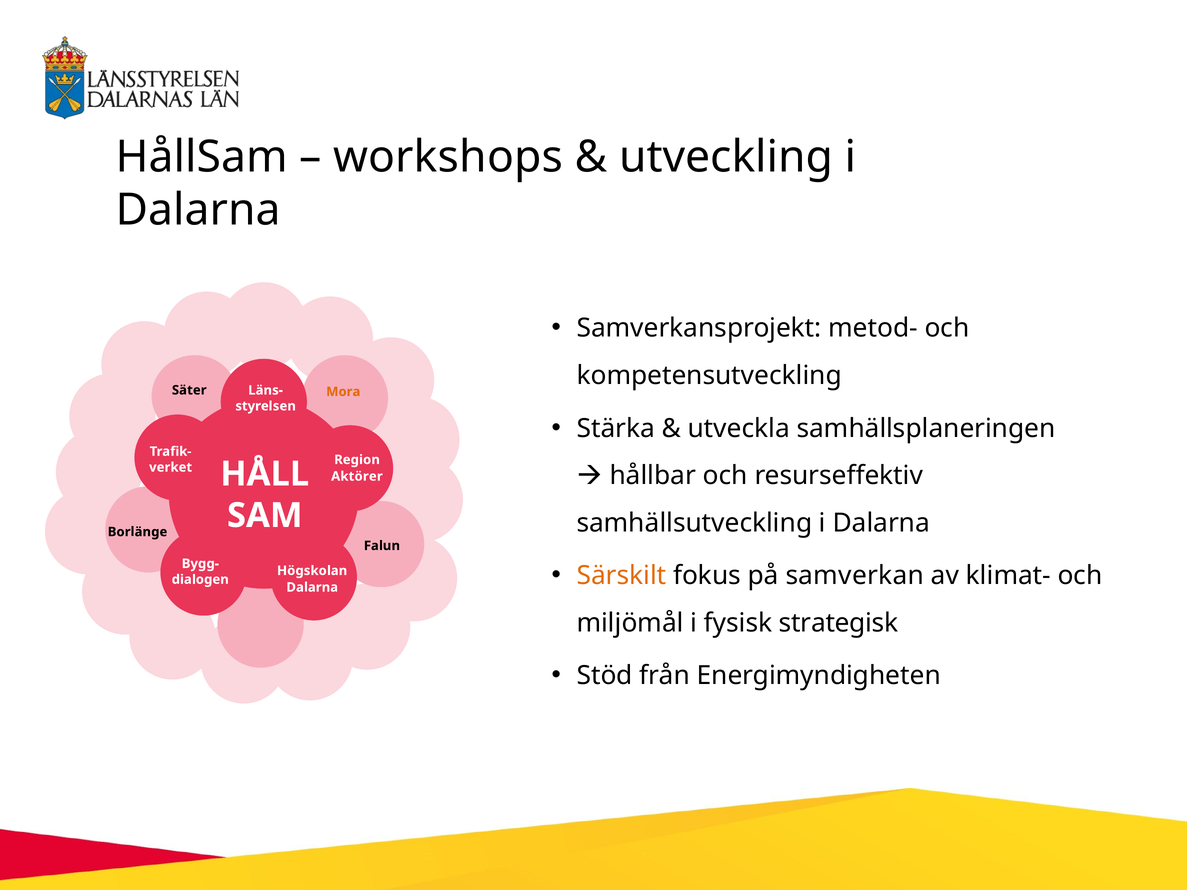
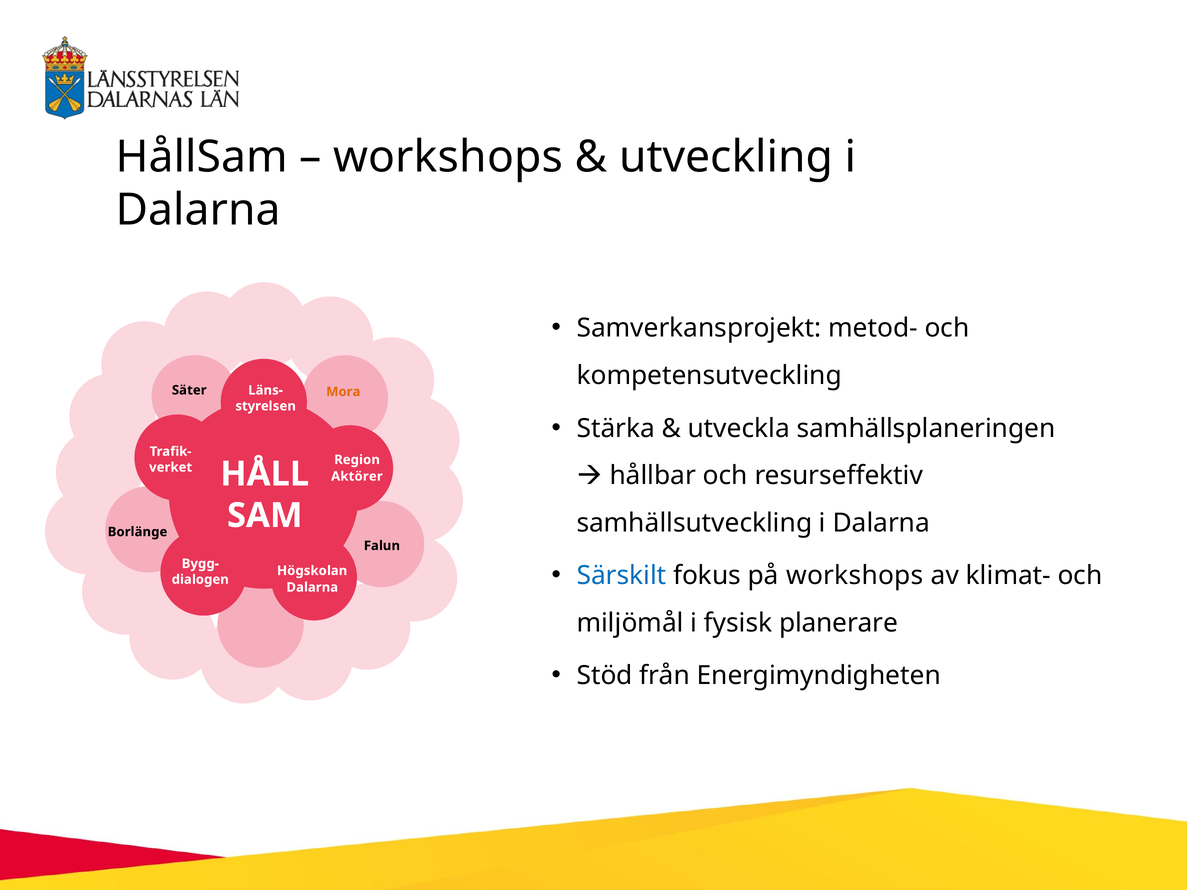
Särskilt colour: orange -> blue
på samverkan: samverkan -> workshops
strategisk: strategisk -> planerare
